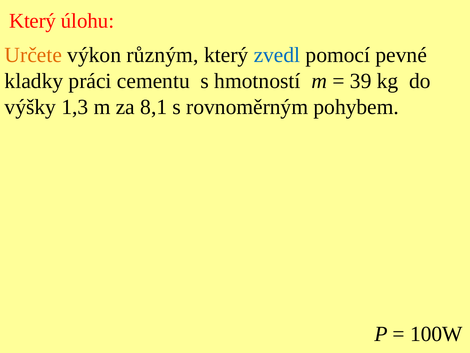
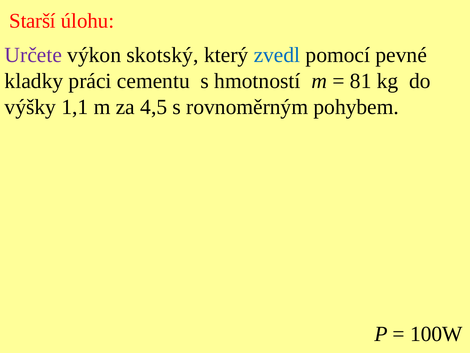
Který at (33, 21): Který -> Starší
Určete colour: orange -> purple
různým: různým -> skotský
39: 39 -> 81
1,3: 1,3 -> 1,1
8,1: 8,1 -> 4,5
